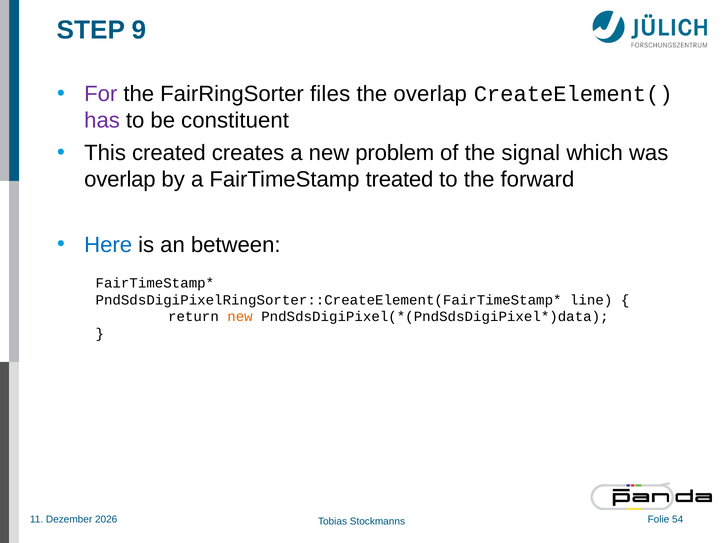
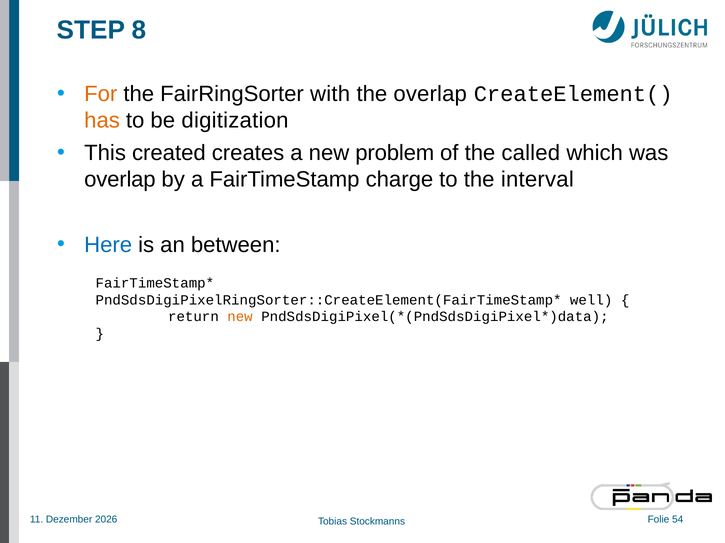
9: 9 -> 8
For colour: purple -> orange
files: files -> with
has colour: purple -> orange
constituent: constituent -> digitization
signal: signal -> called
treated: treated -> charge
forward: forward -> interval
line: line -> well
